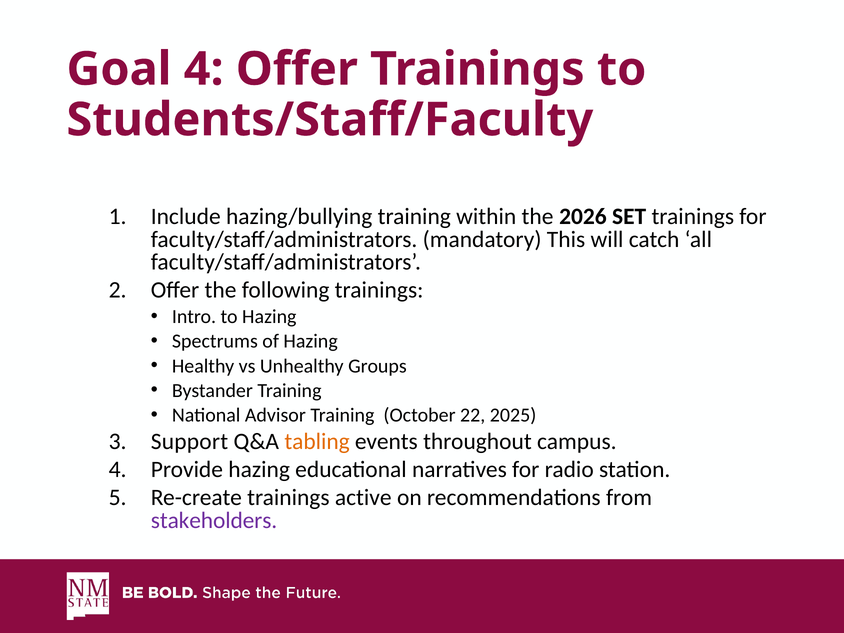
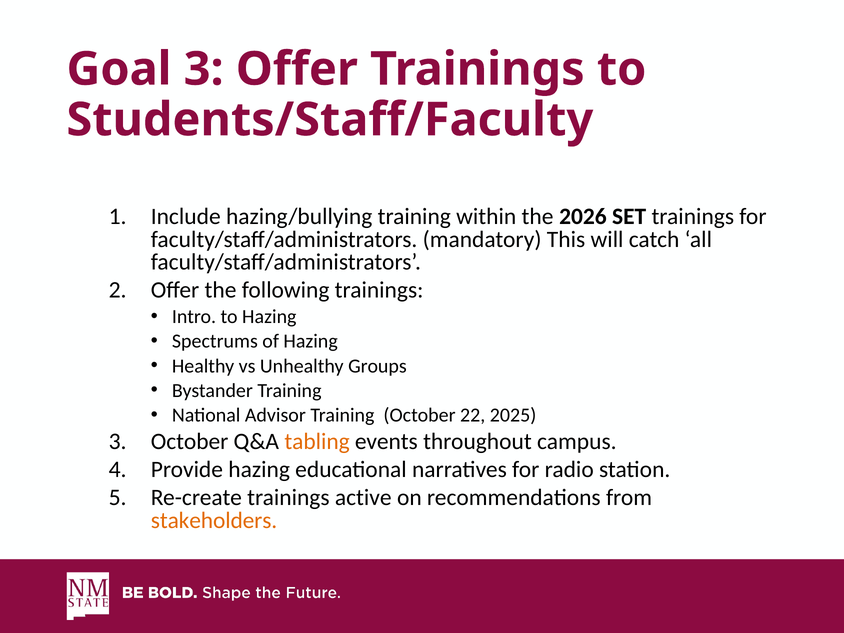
Goal 4: 4 -> 3
Support at (189, 441): Support -> October
stakeholders colour: purple -> orange
